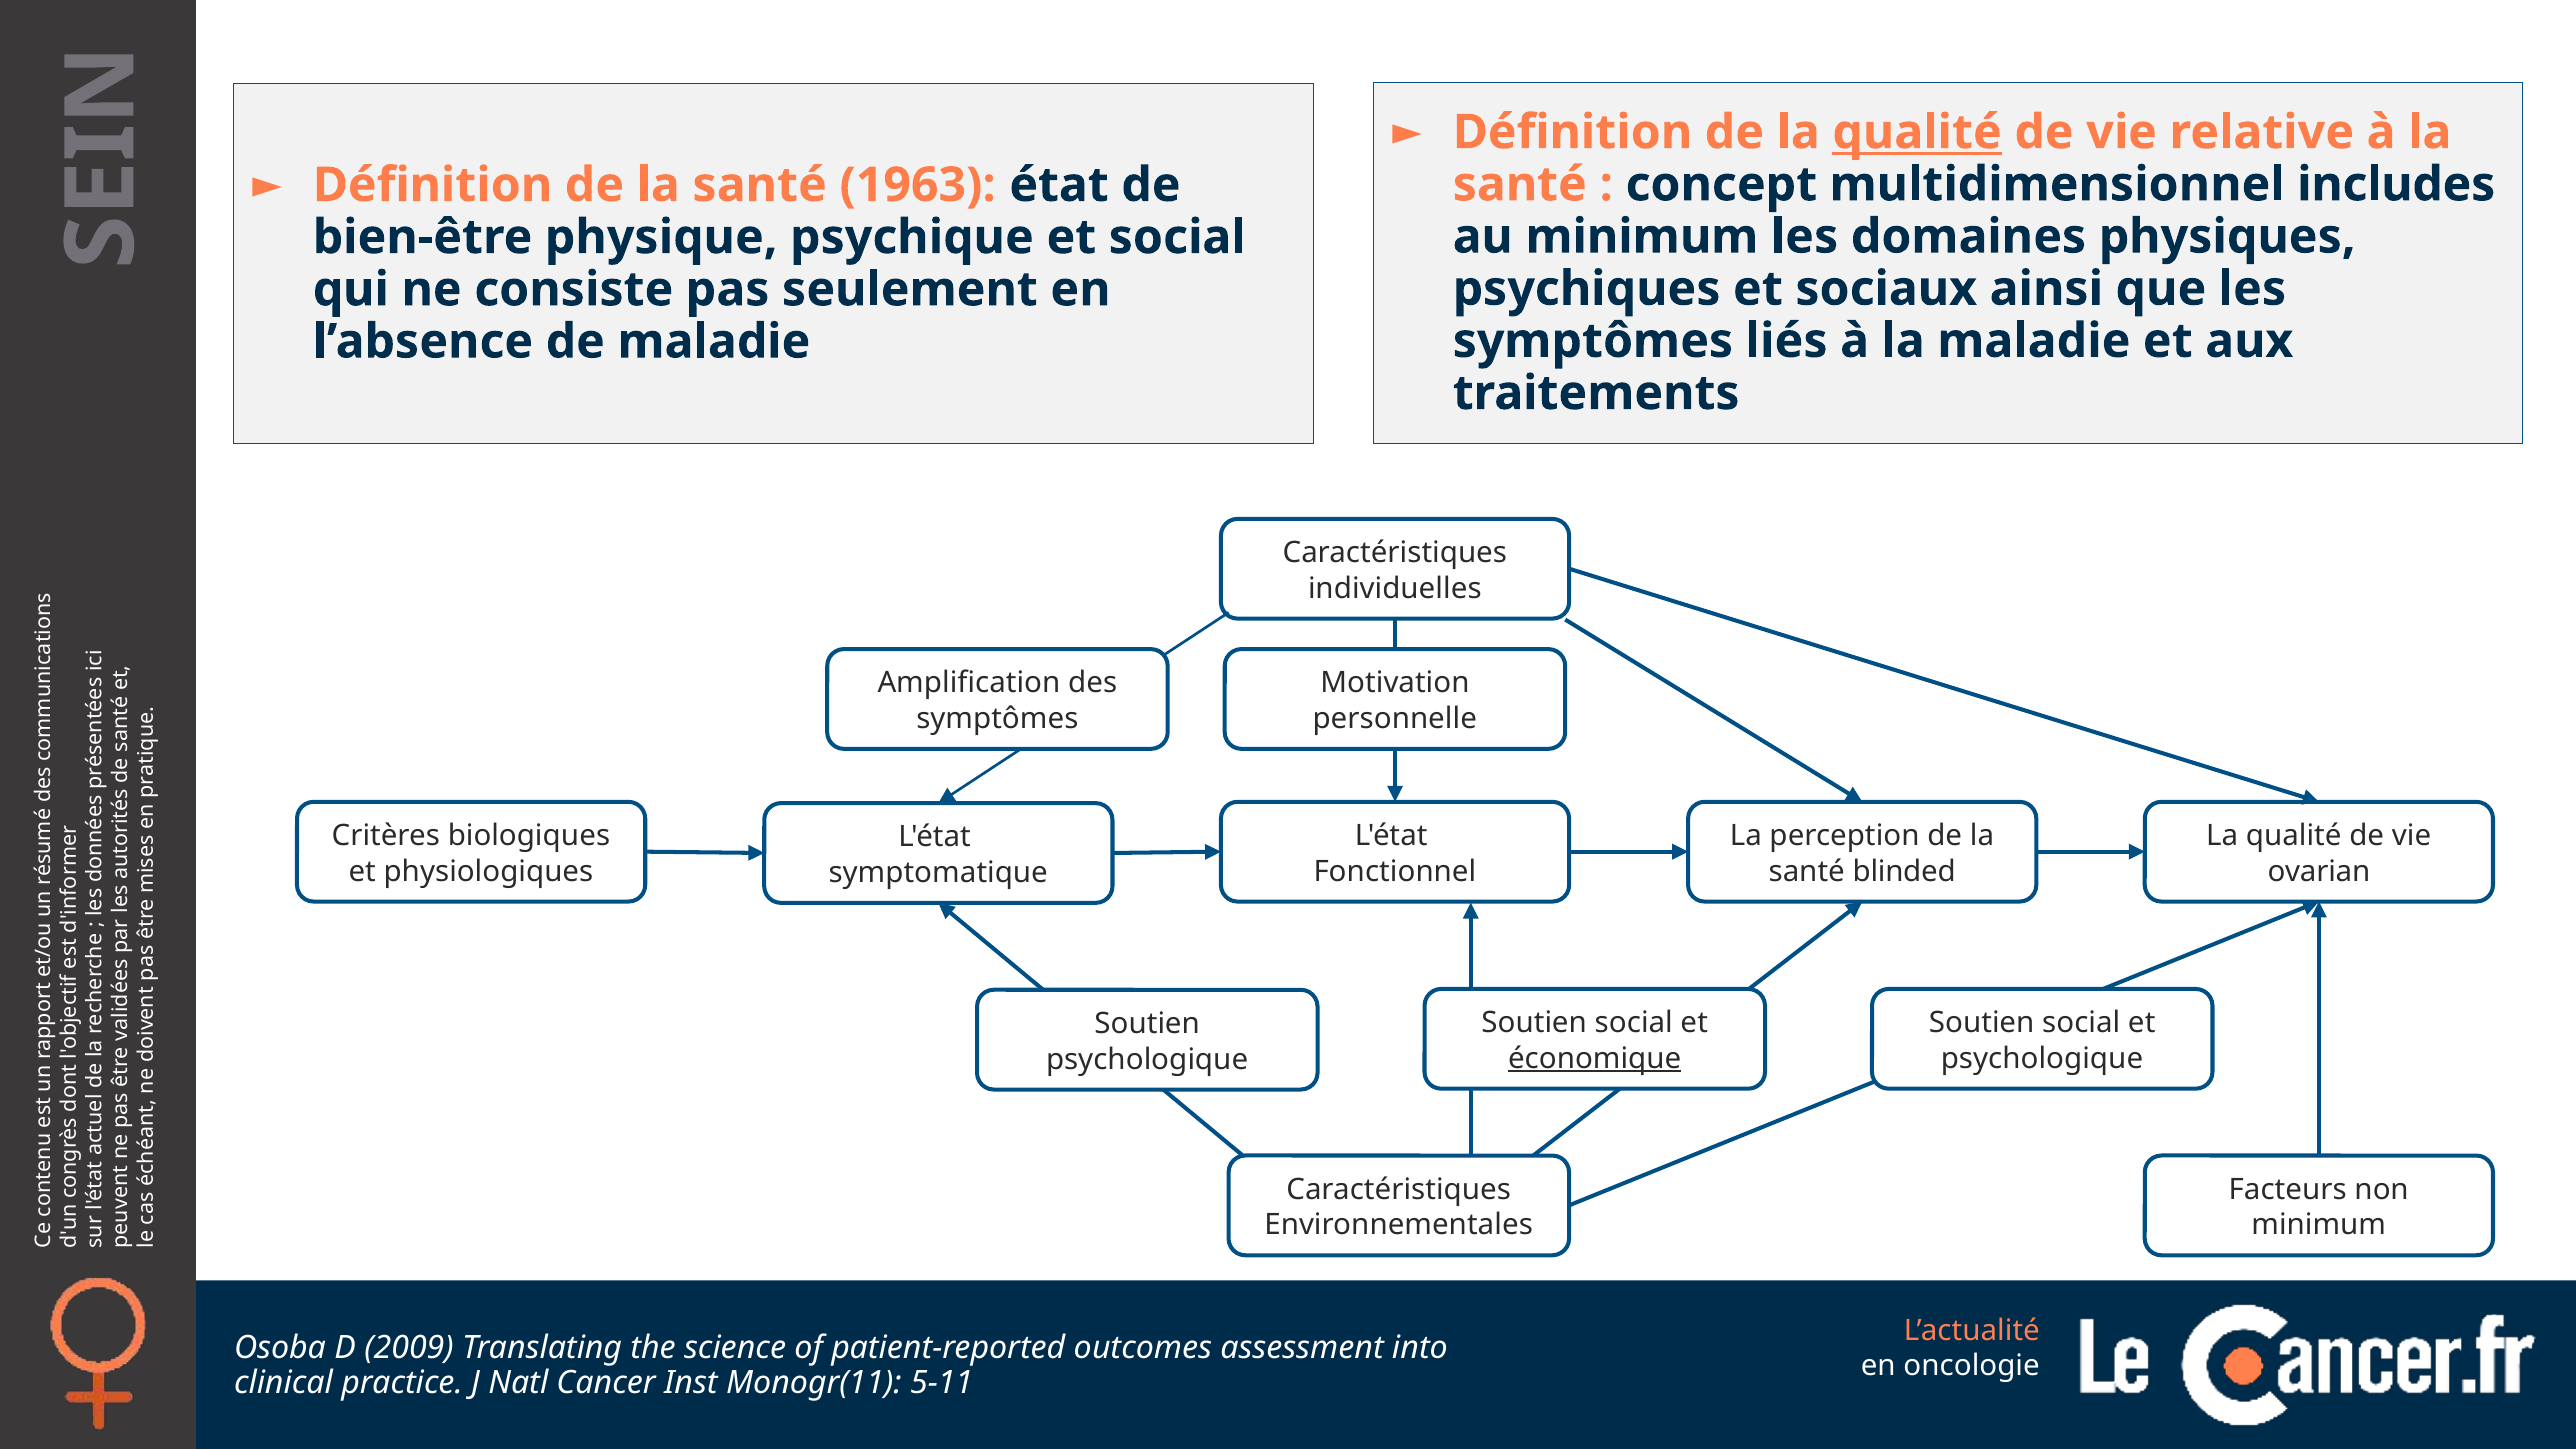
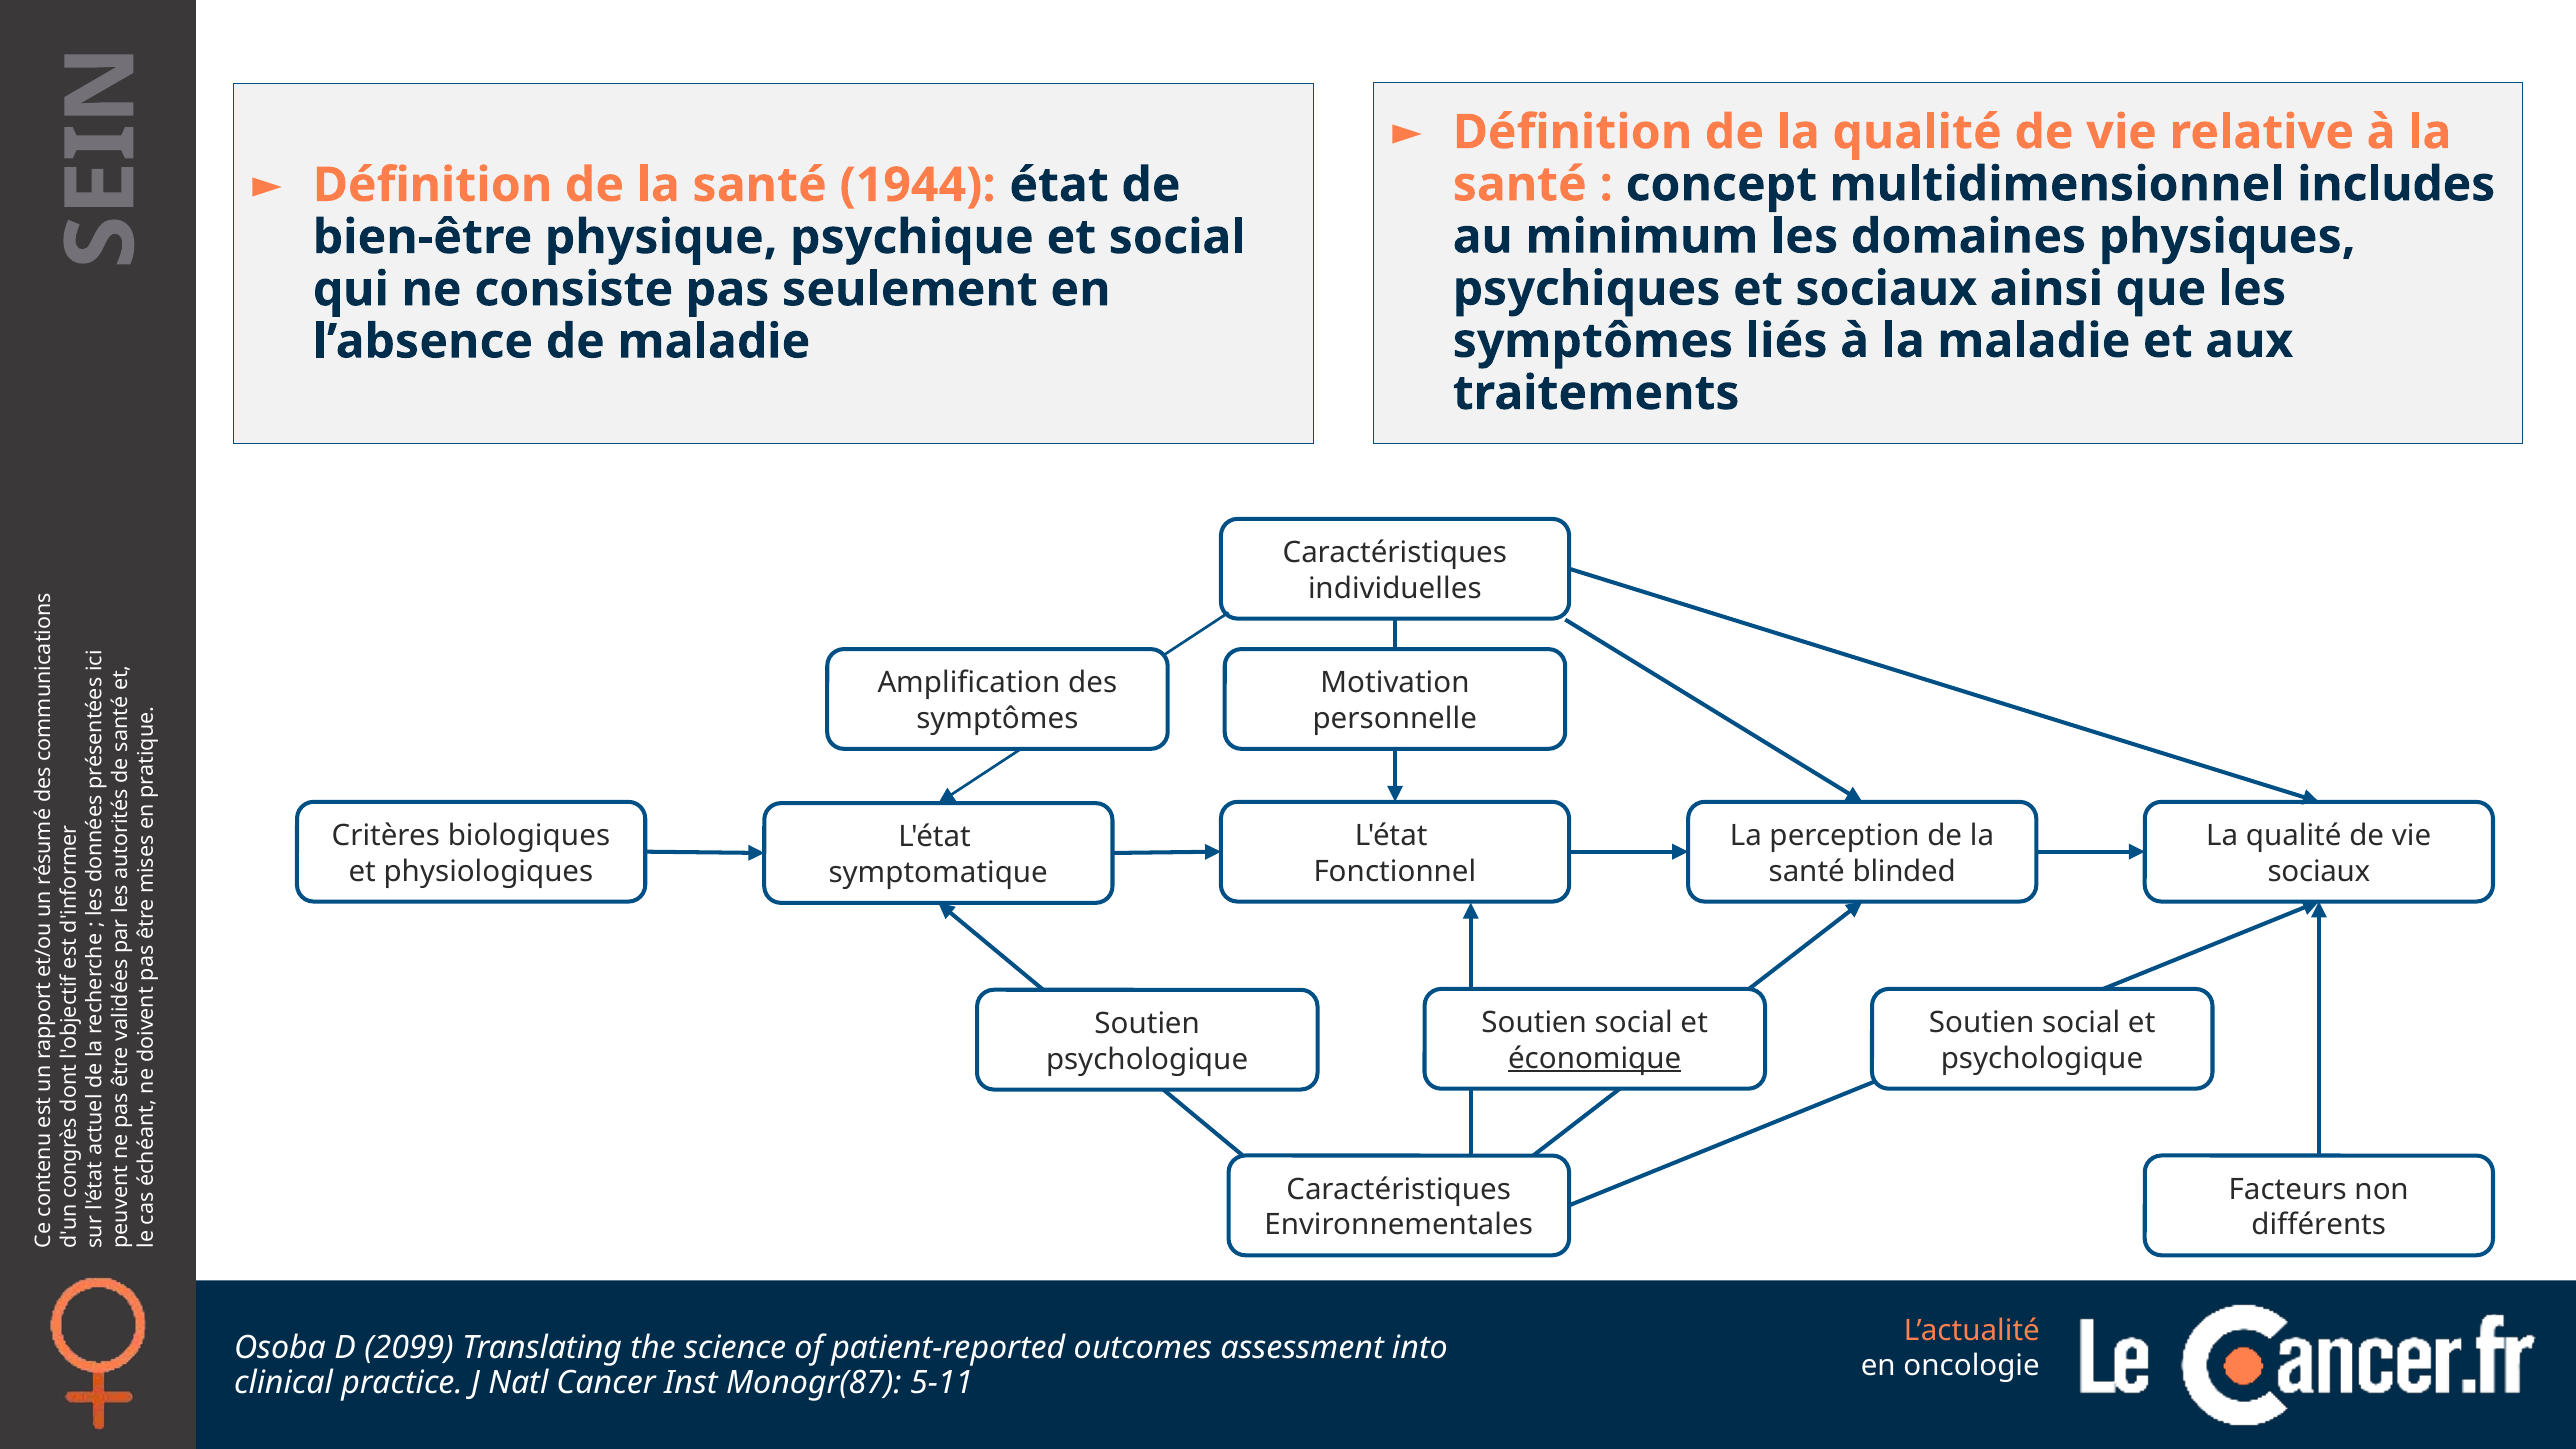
qualité at (1917, 132) underline: present -> none
1963: 1963 -> 1944
ovarian at (2319, 871): ovarian -> sociaux
minimum at (2319, 1225): minimum -> différents
2009: 2009 -> 2099
Monogr(11: Monogr(11 -> Monogr(87
